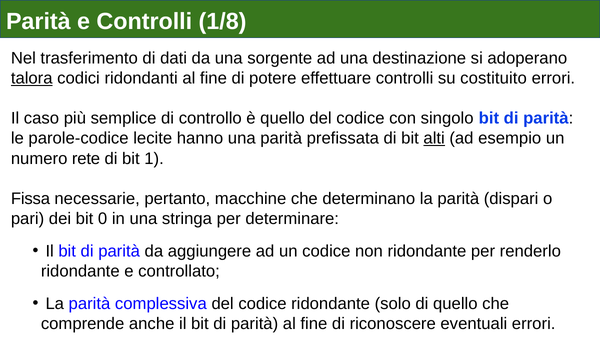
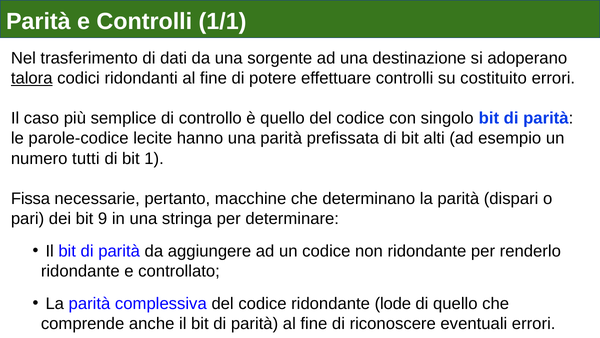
1/8: 1/8 -> 1/1
alti underline: present -> none
rete: rete -> tutti
0: 0 -> 9
solo: solo -> lode
